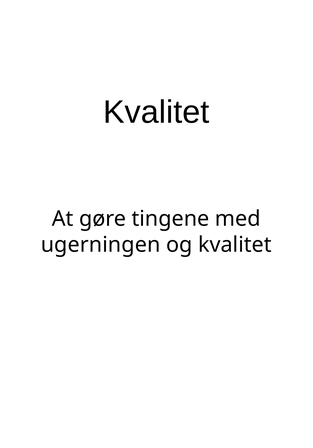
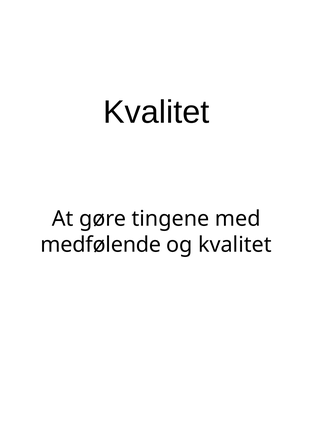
ugerningen: ugerningen -> medfølende
